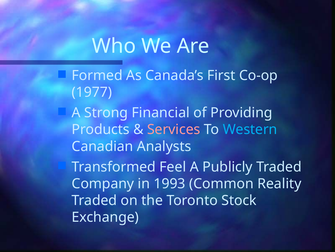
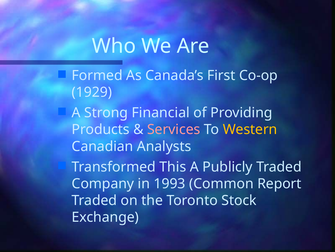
1977: 1977 -> 1929
Western colour: light blue -> yellow
Feel: Feel -> This
Reality: Reality -> Report
